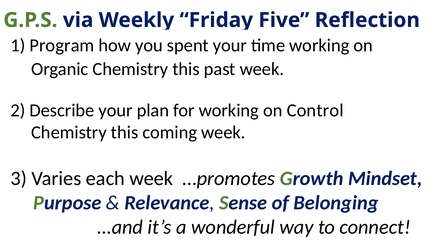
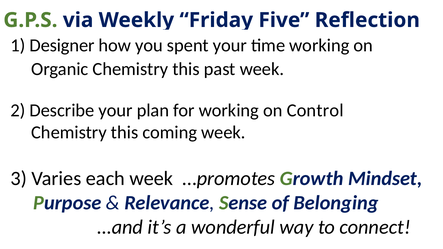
Program: Program -> Designer
